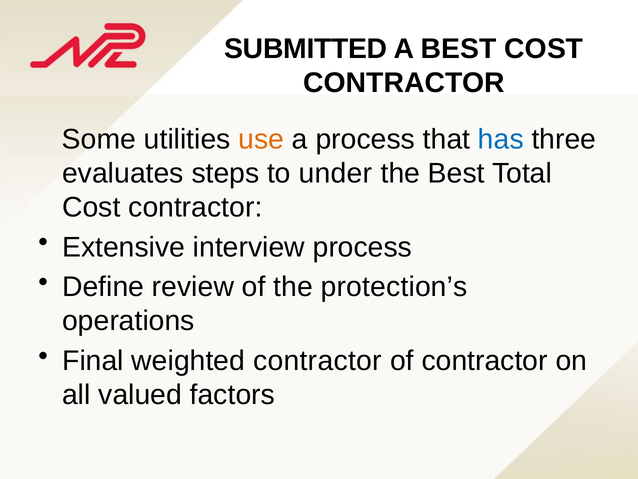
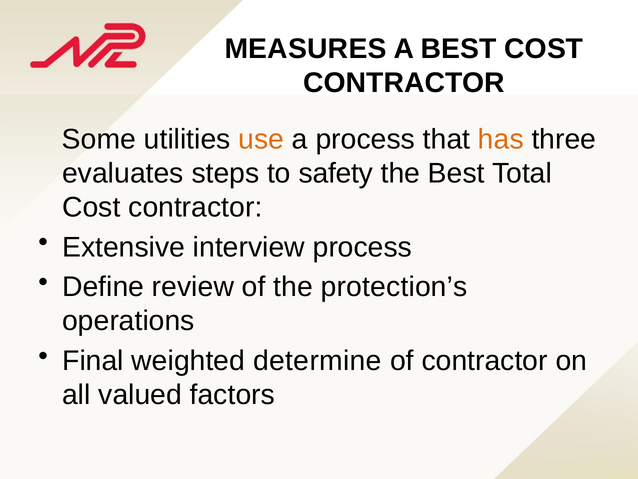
SUBMITTED: SUBMITTED -> MEASURES
has colour: blue -> orange
under: under -> safety
weighted contractor: contractor -> determine
